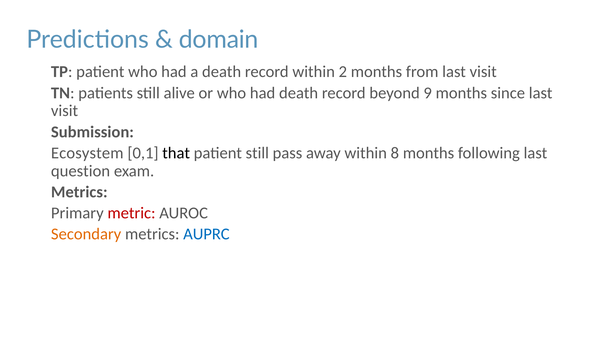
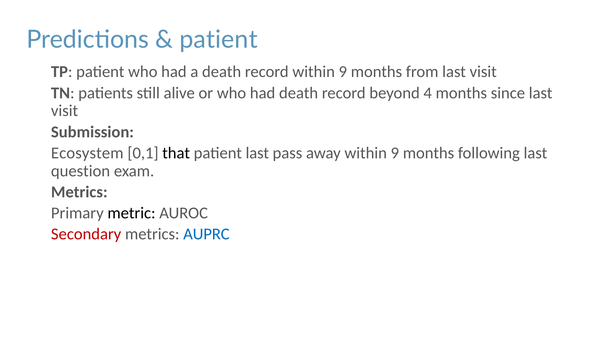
domain at (219, 40): domain -> patient
record within 2: 2 -> 9
9: 9 -> 4
patient still: still -> last
away within 8: 8 -> 9
metric colour: red -> black
Secondary colour: orange -> red
